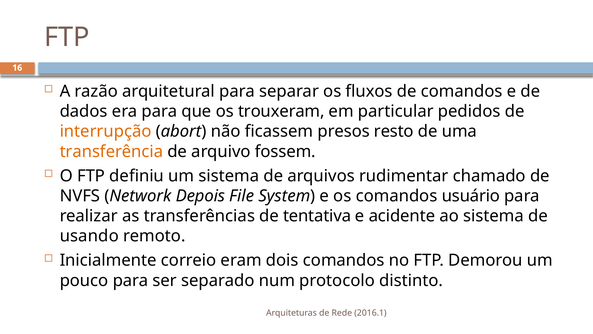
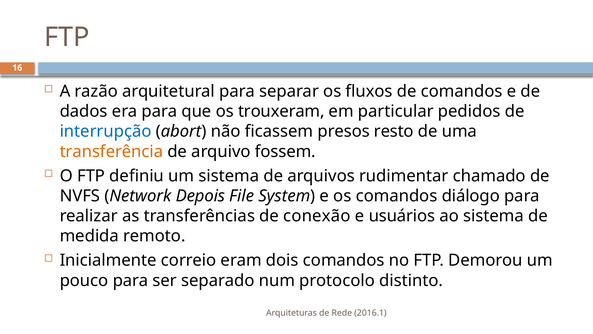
interrupção colour: orange -> blue
usuário: usuário -> diálogo
tentativa: tentativa -> conexão
acidente: acidente -> usuários
usando: usando -> medida
